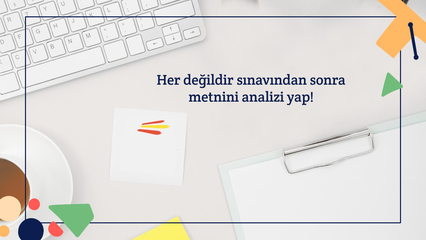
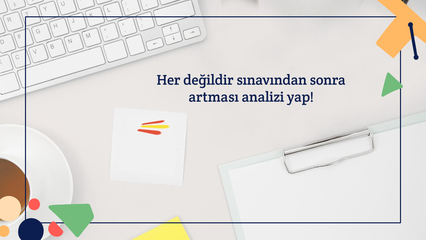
metnini: metnini -> artması
